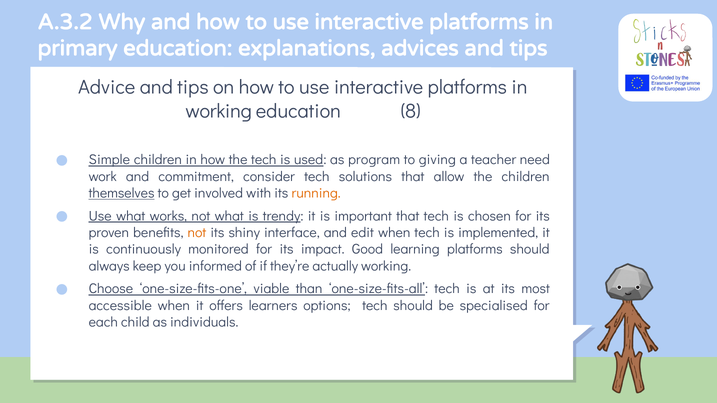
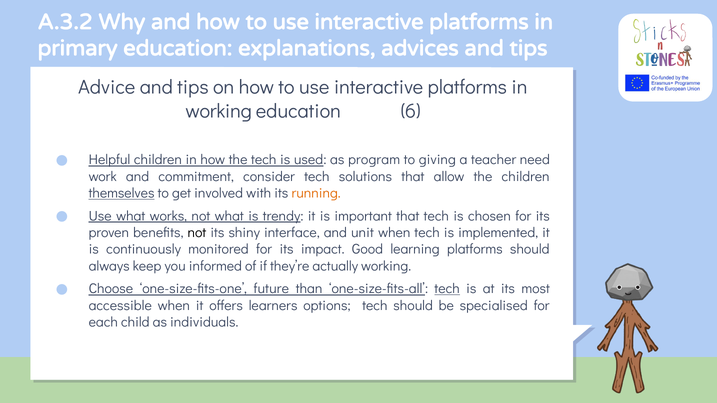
8: 8 -> 6
Simple: Simple -> Helpful
not at (197, 233) colour: orange -> black
edit: edit -> unit
viable: viable -> future
tech at (447, 289) underline: none -> present
